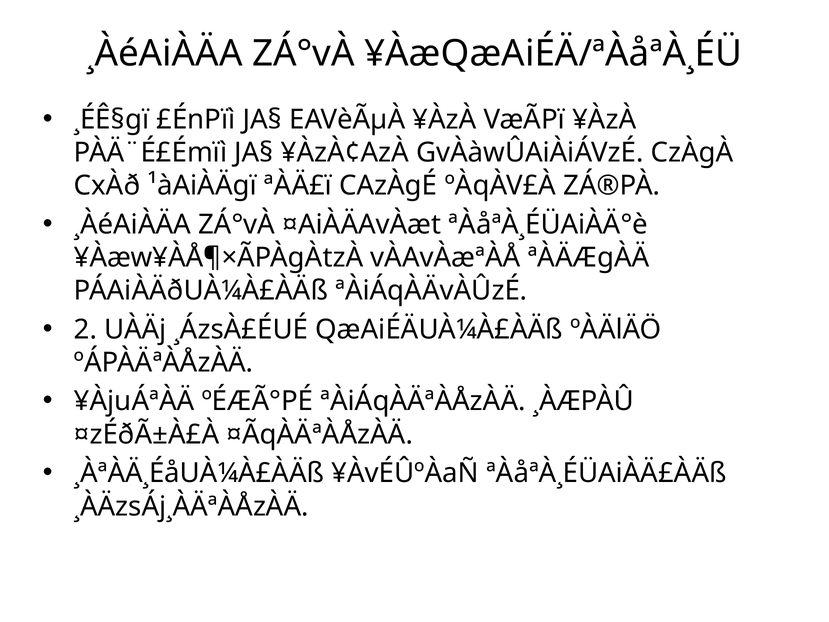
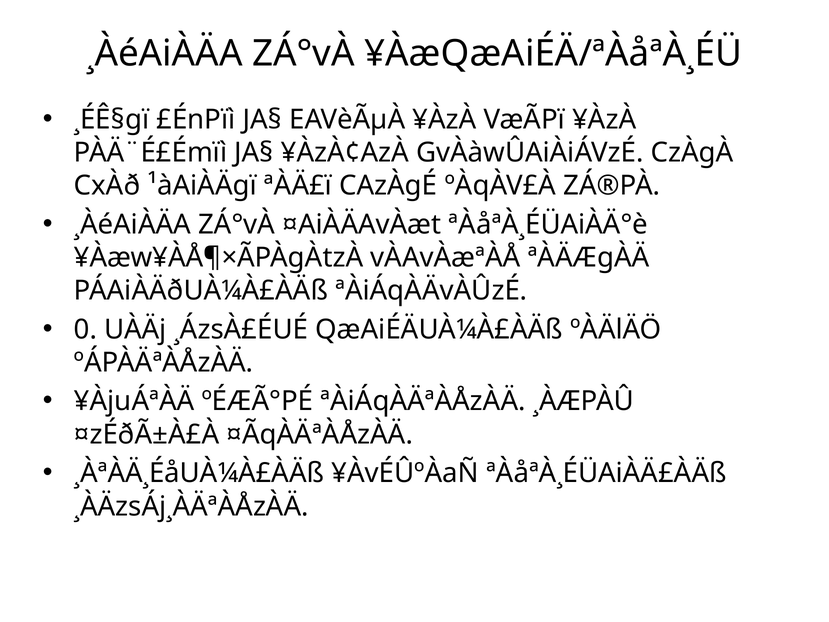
2: 2 -> 0
